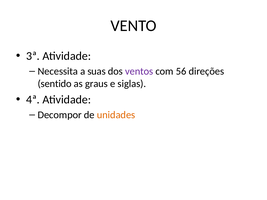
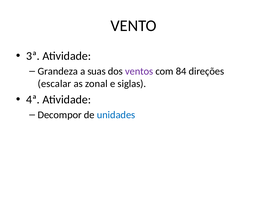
Necessita: Necessita -> Grandeza
56: 56 -> 84
sentido: sentido -> escalar
graus: graus -> zonal
unidades colour: orange -> blue
